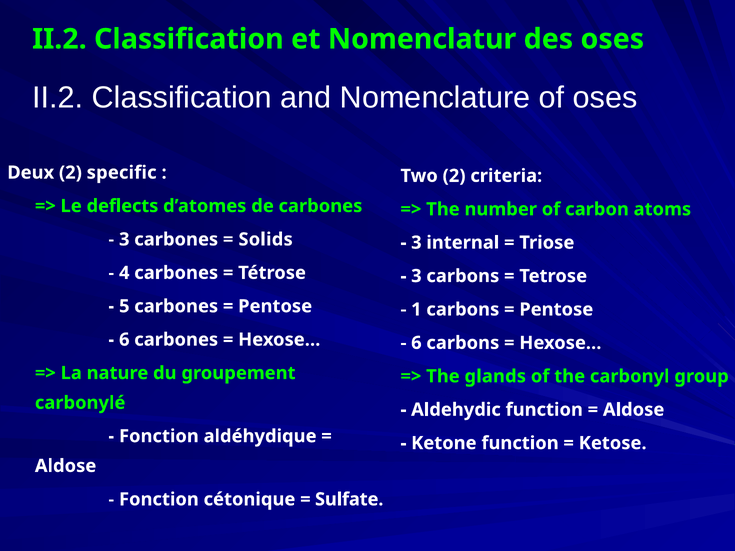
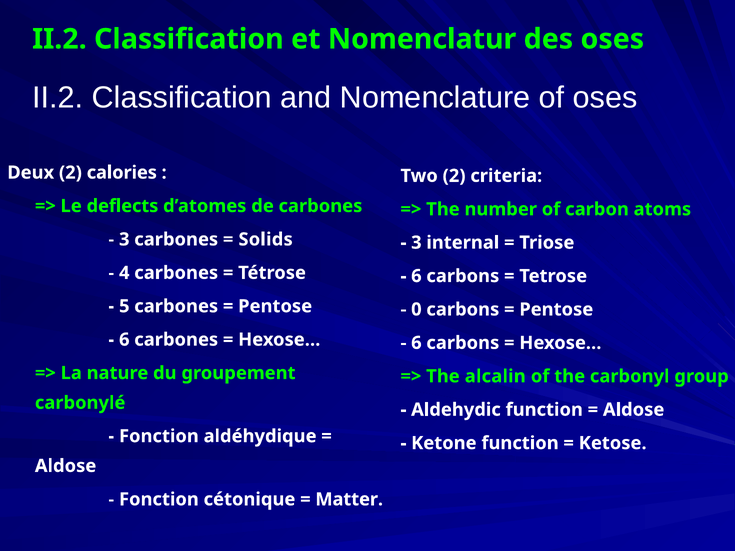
specific: specific -> calories
3 at (416, 276): 3 -> 6
1: 1 -> 0
glands: glands -> alcalin
Sulfate: Sulfate -> Matter
